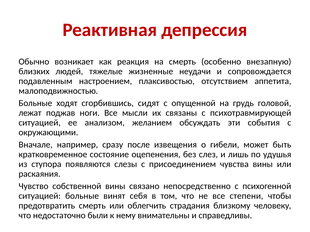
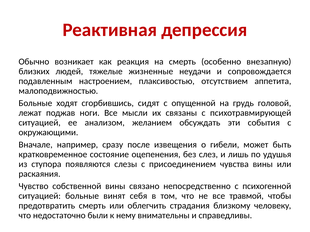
степени: степени -> травмой
